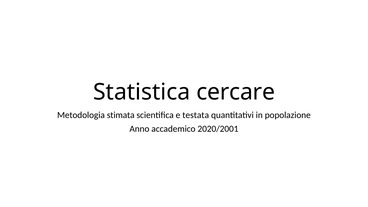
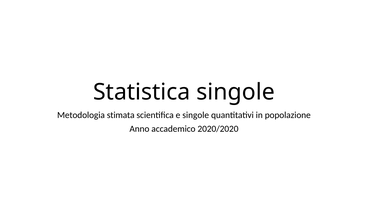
Statistica cercare: cercare -> singole
e testata: testata -> singole
2020/2001: 2020/2001 -> 2020/2020
